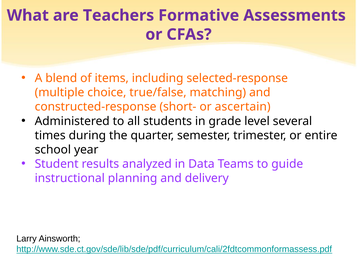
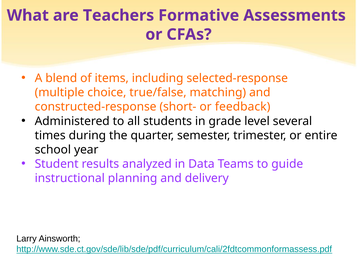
ascertain: ascertain -> feedback
